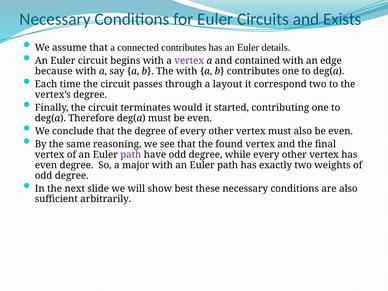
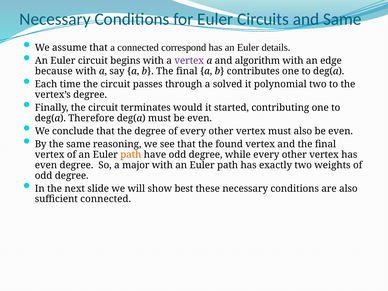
and Exists: Exists -> Same
connected contributes: contributes -> correspond
contained: contained -> algorithm
b The with: with -> final
layout: layout -> solved
correspond: correspond -> polynomial
path at (131, 155) colour: purple -> orange
sufficient arbitrarily: arbitrarily -> connected
